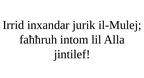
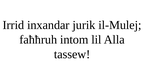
jintilef: jintilef -> tassew
